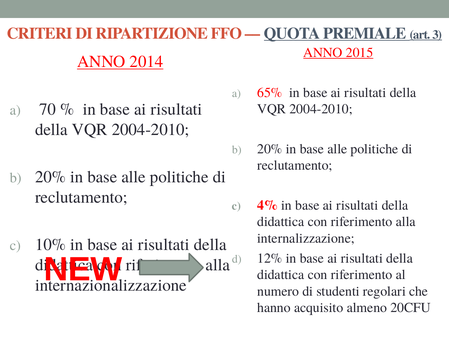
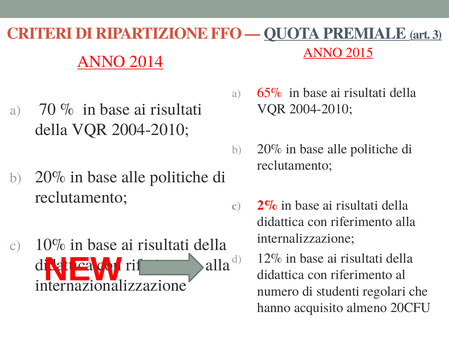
4%: 4% -> 2%
